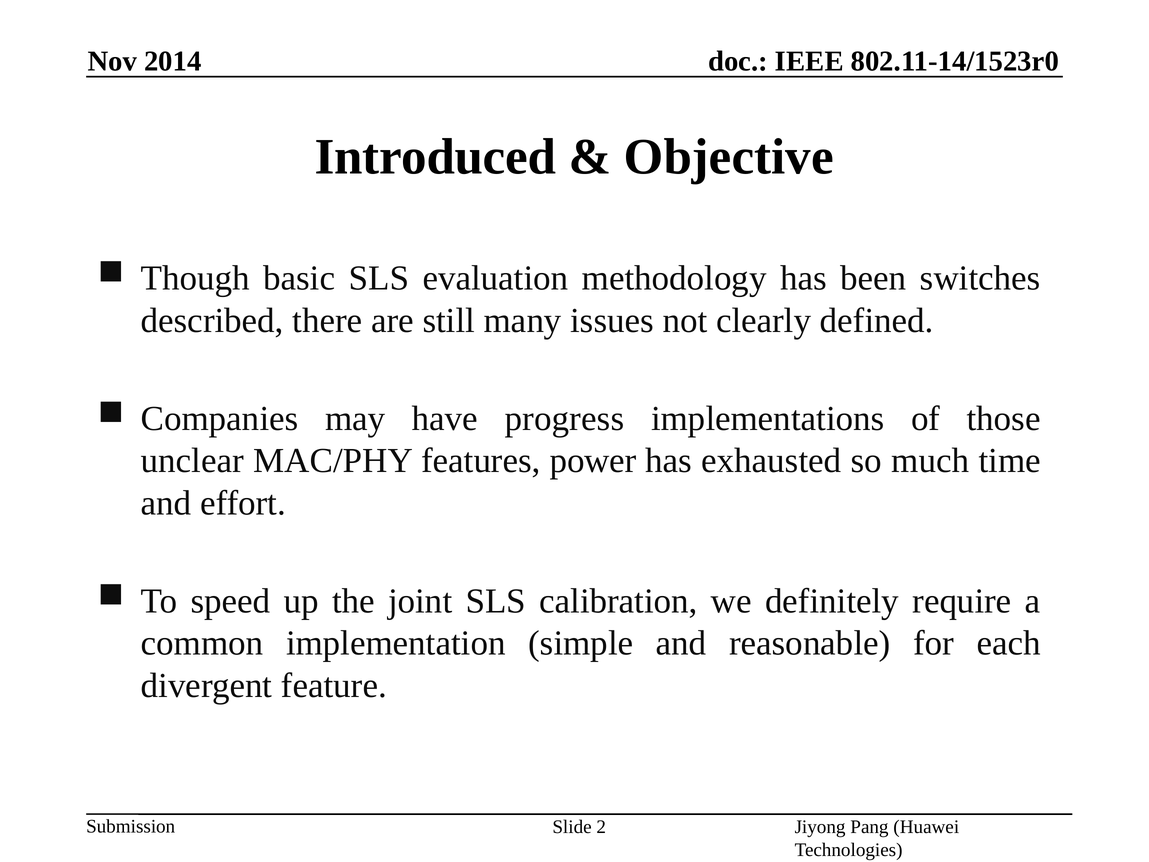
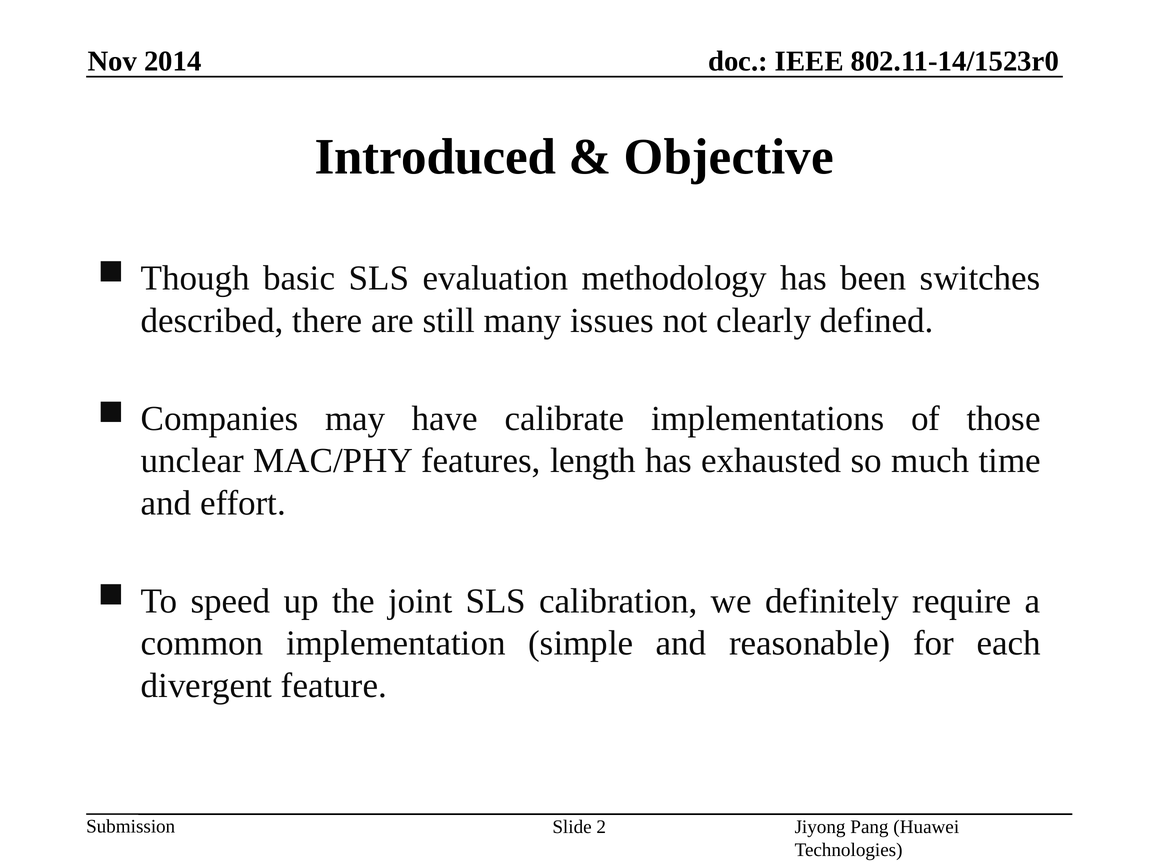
progress: progress -> calibrate
power: power -> length
